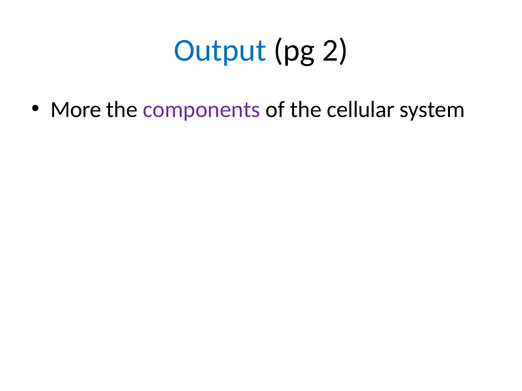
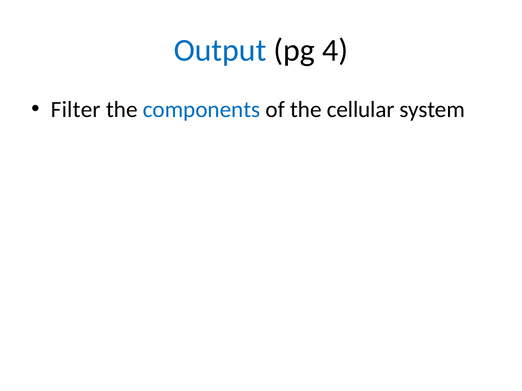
2: 2 -> 4
More: More -> Filter
components colour: purple -> blue
